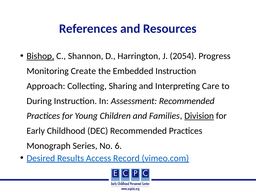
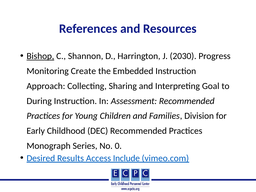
2054: 2054 -> 2030
Care: Care -> Goal
Division underline: present -> none
6: 6 -> 0
Record: Record -> Include
